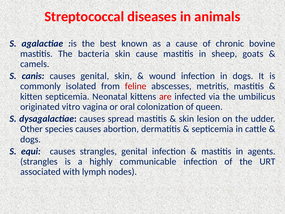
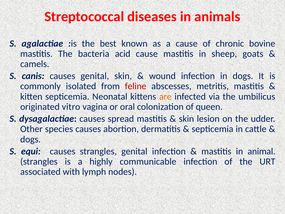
bacteria skin: skin -> acid
are colour: red -> orange
agents: agents -> animal
